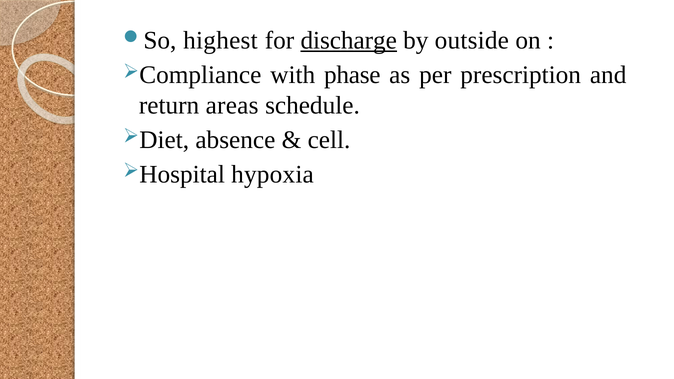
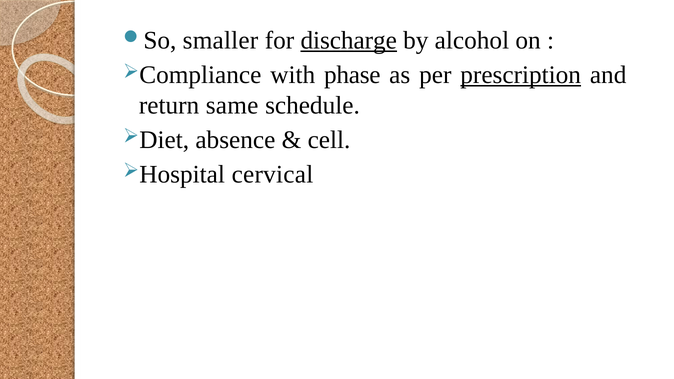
highest: highest -> smaller
outside: outside -> alcohol
prescription underline: none -> present
areas: areas -> same
hypoxia: hypoxia -> cervical
